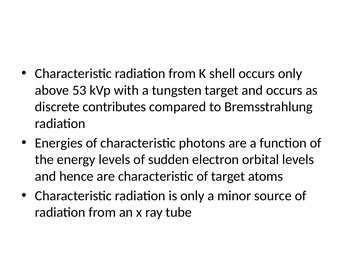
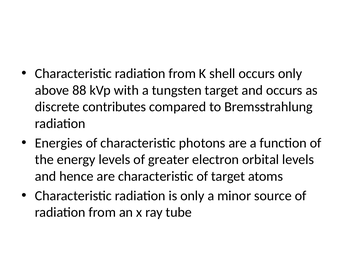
53: 53 -> 88
sudden: sudden -> greater
